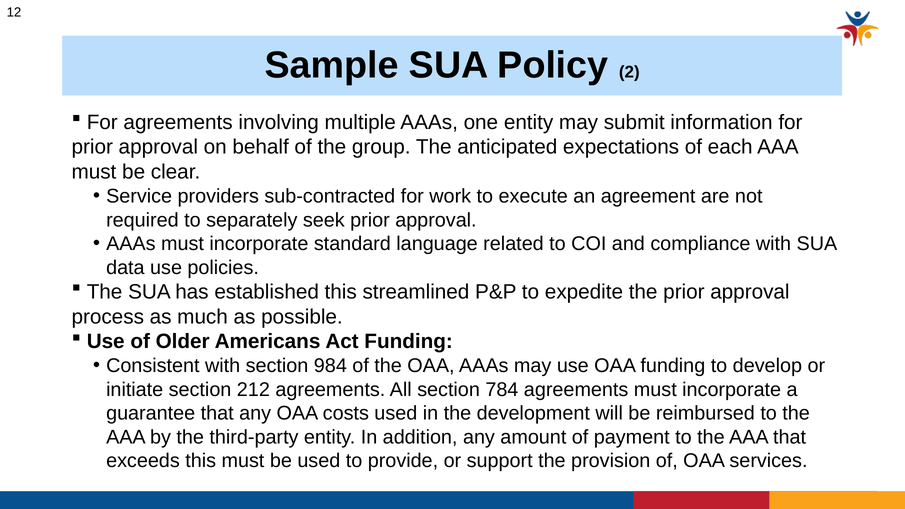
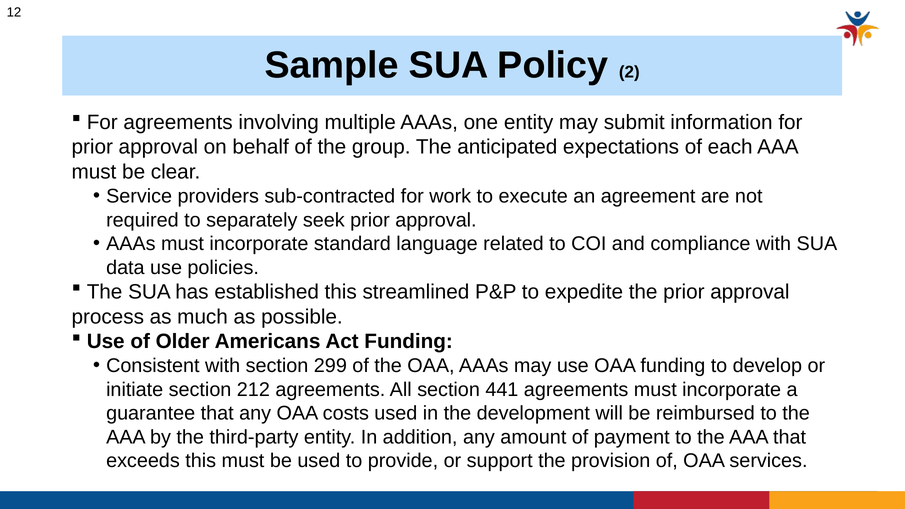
984: 984 -> 299
784: 784 -> 441
